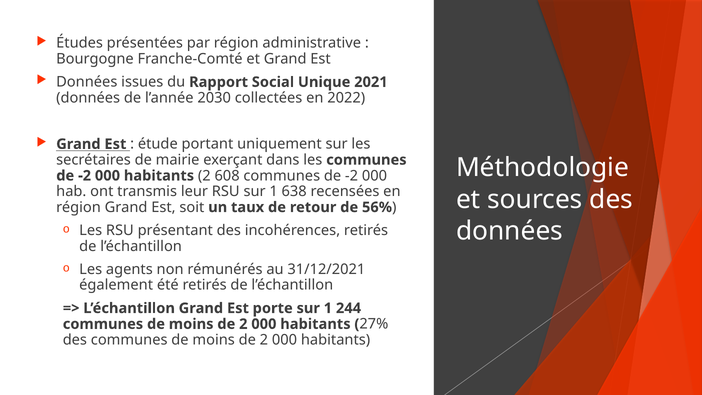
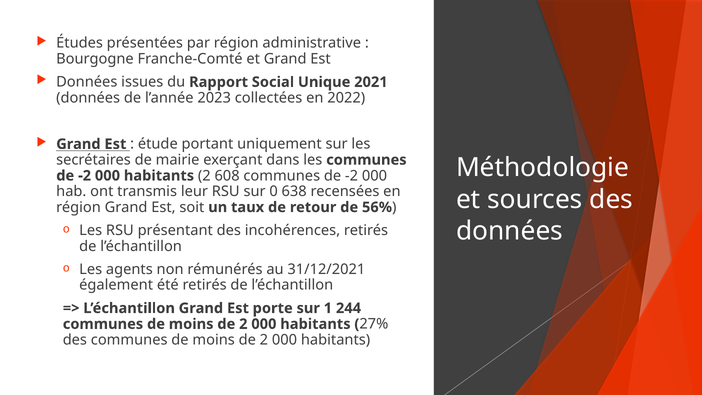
2030: 2030 -> 2023
RSU sur 1: 1 -> 0
